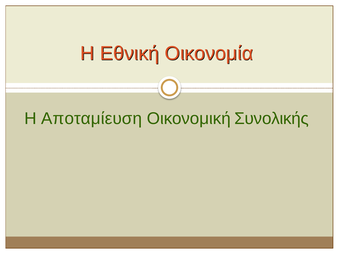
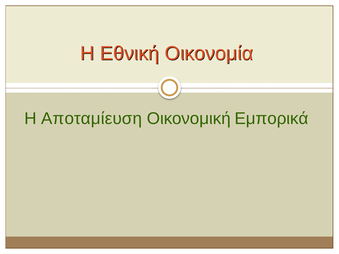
Συνολικής: Συνολικής -> Εμπορικά
